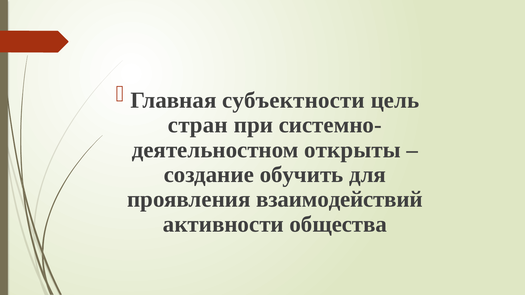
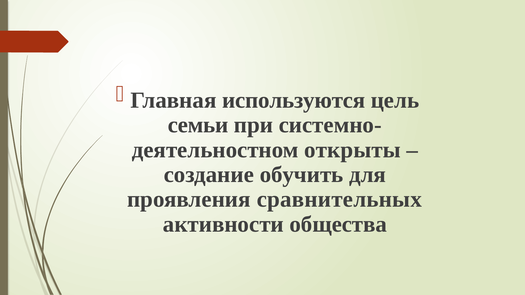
субъектности: субъектности -> используются
стран: стран -> семьи
взаимодействий: взаимодействий -> сравнительных
